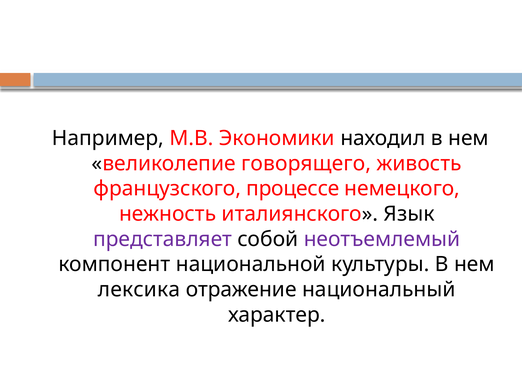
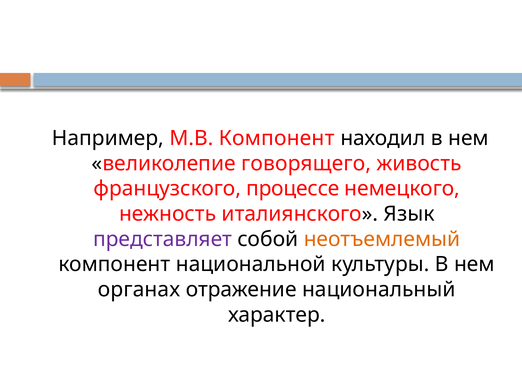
М.В Экономики: Экономики -> Компонент
неотъемлемый colour: purple -> orange
лексика: лексика -> органах
